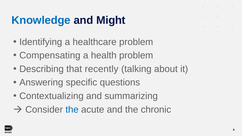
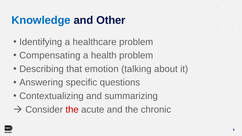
Might: Might -> Other
recently: recently -> emotion
the at (72, 110) colour: blue -> red
